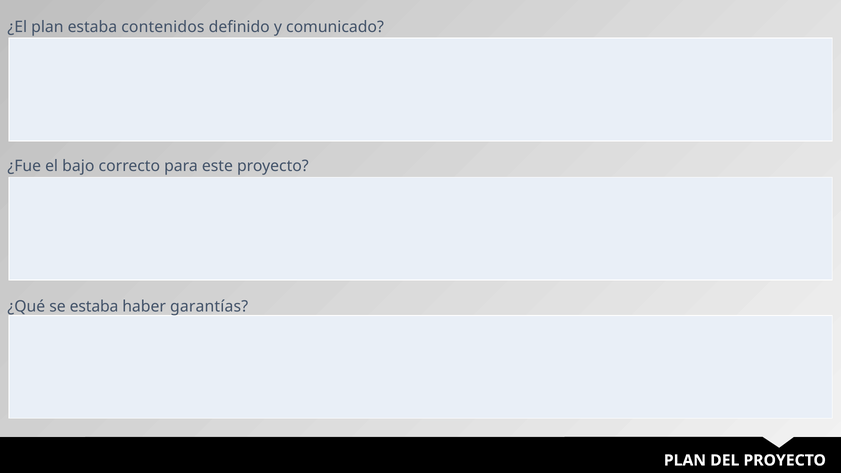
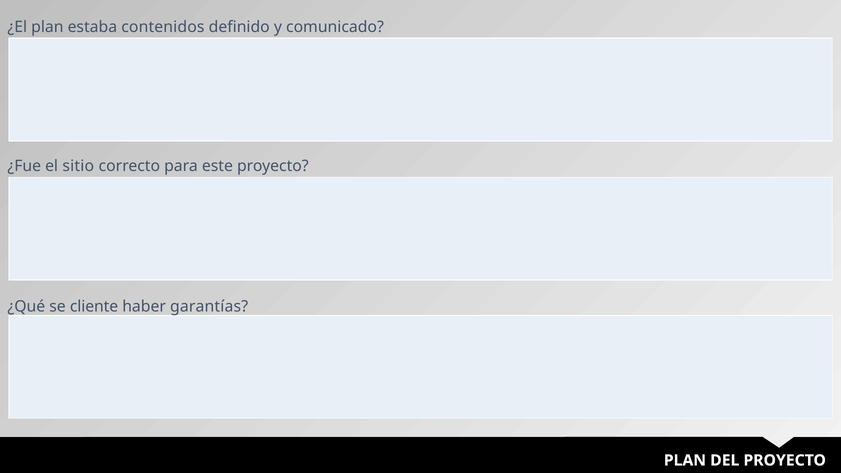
bajo: bajo -> sitio
se estaba: estaba -> cliente
